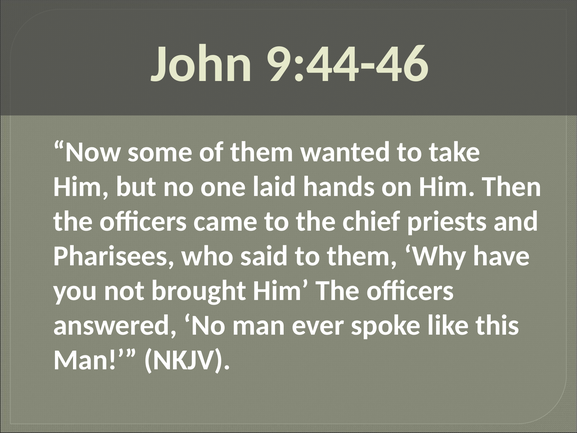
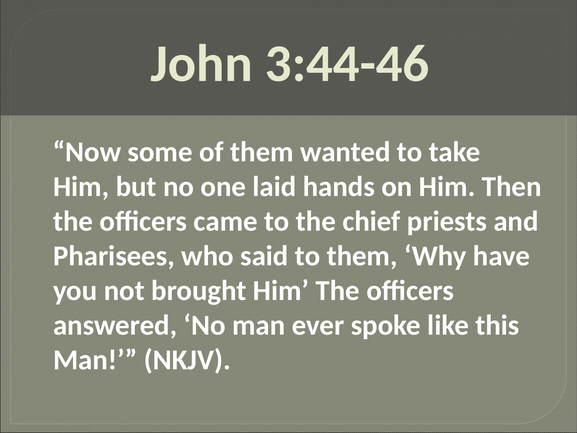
9:44-46: 9:44-46 -> 3:44-46
